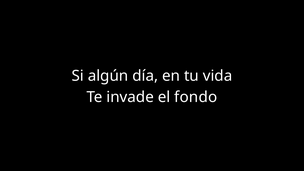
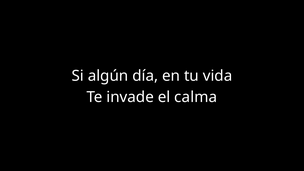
fondo: fondo -> calma
